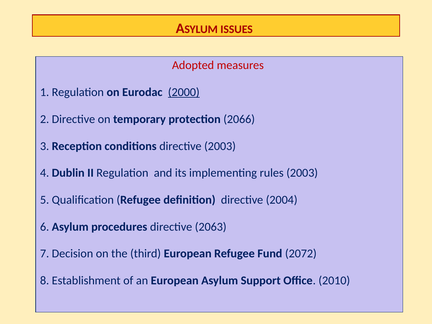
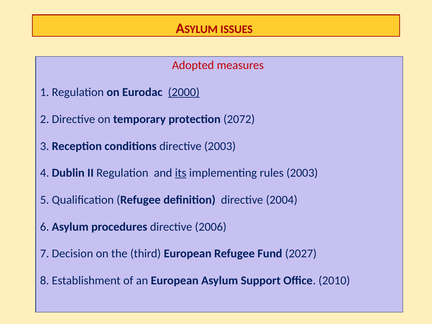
2066: 2066 -> 2072
its underline: none -> present
2063: 2063 -> 2006
2072: 2072 -> 2027
